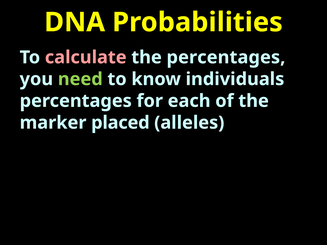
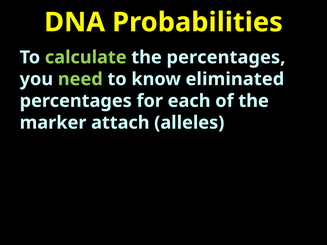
calculate colour: pink -> light green
individuals: individuals -> eliminated
placed: placed -> attach
